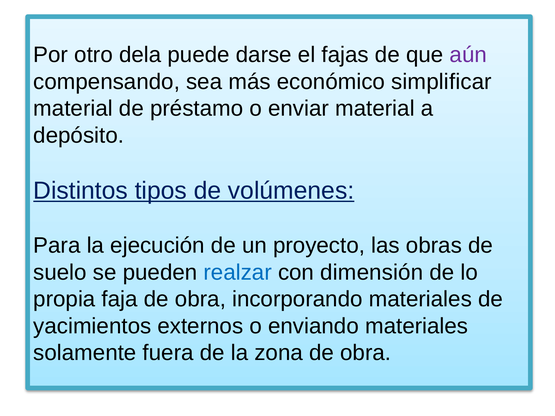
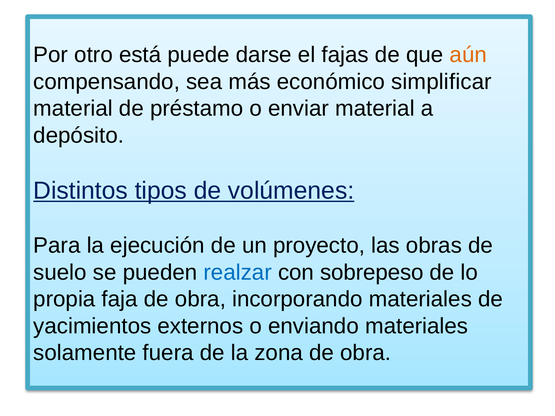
dela: dela -> está
aún colour: purple -> orange
dimensión: dimensión -> sobrepeso
